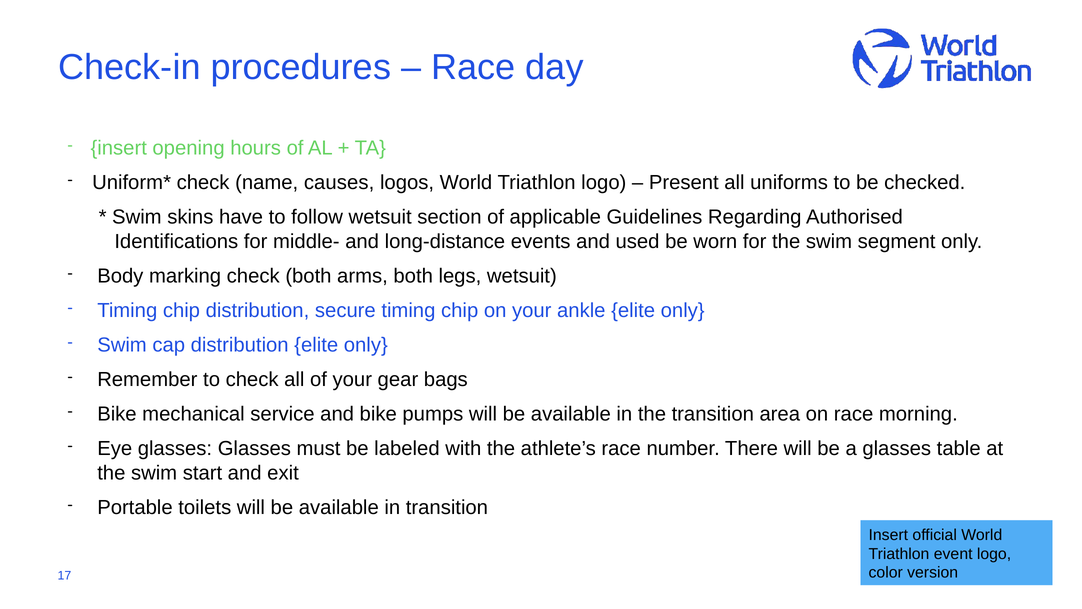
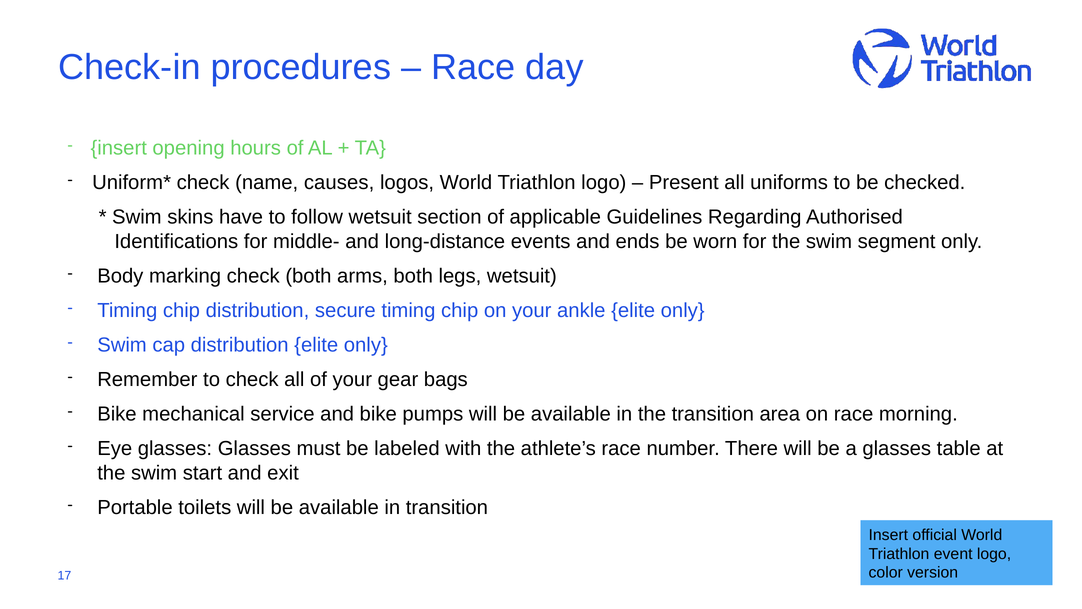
used: used -> ends
